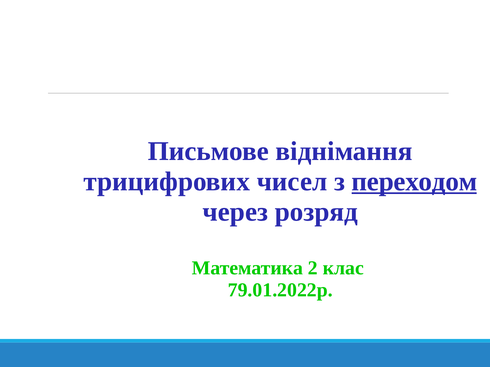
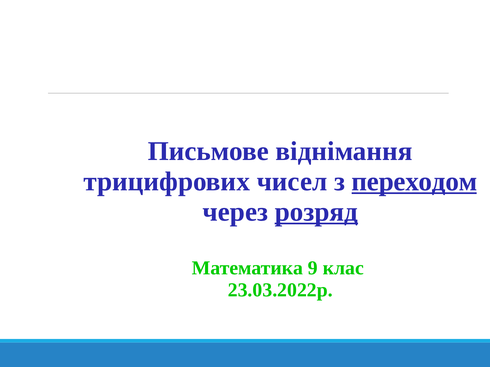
розряд underline: none -> present
2: 2 -> 9
79.01.2022р: 79.01.2022р -> 23.03.2022р
